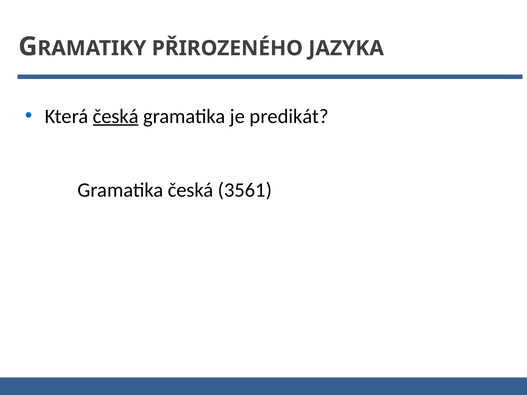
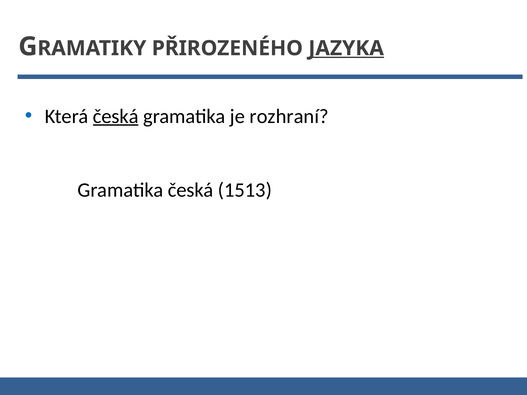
JAZYKA underline: none -> present
predikát: predikát -> rozhraní
3561: 3561 -> 1513
